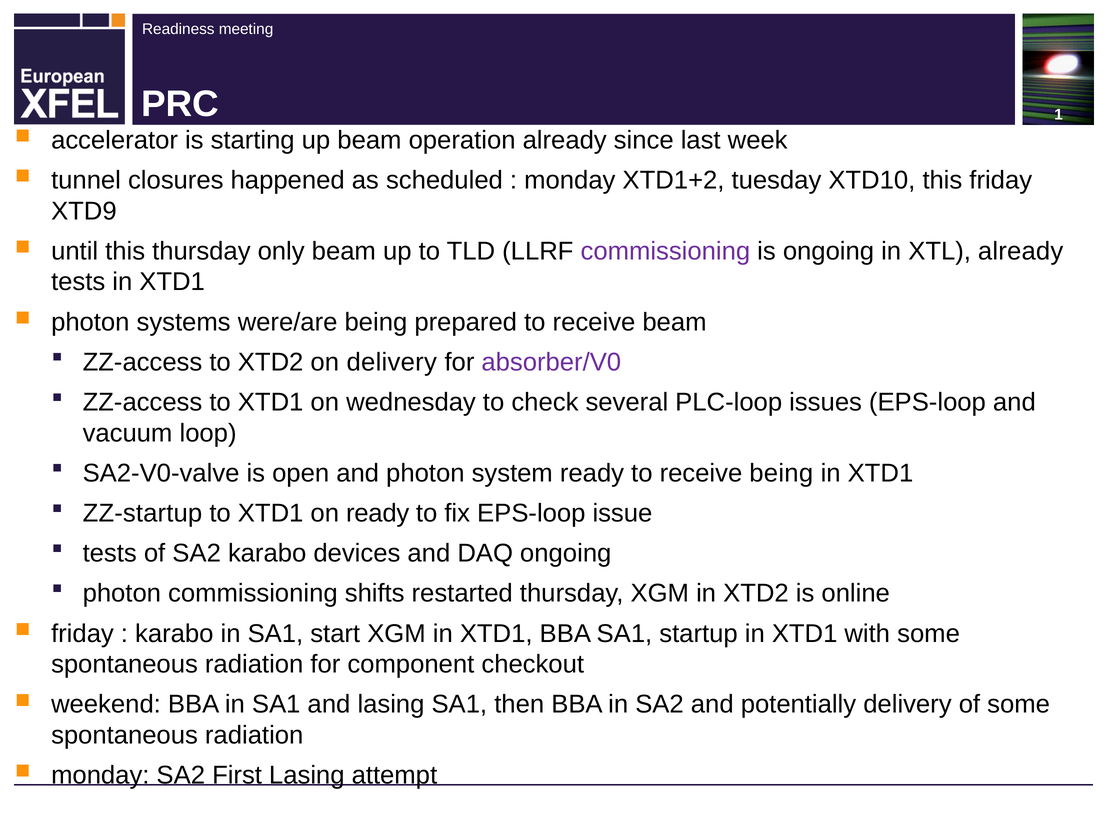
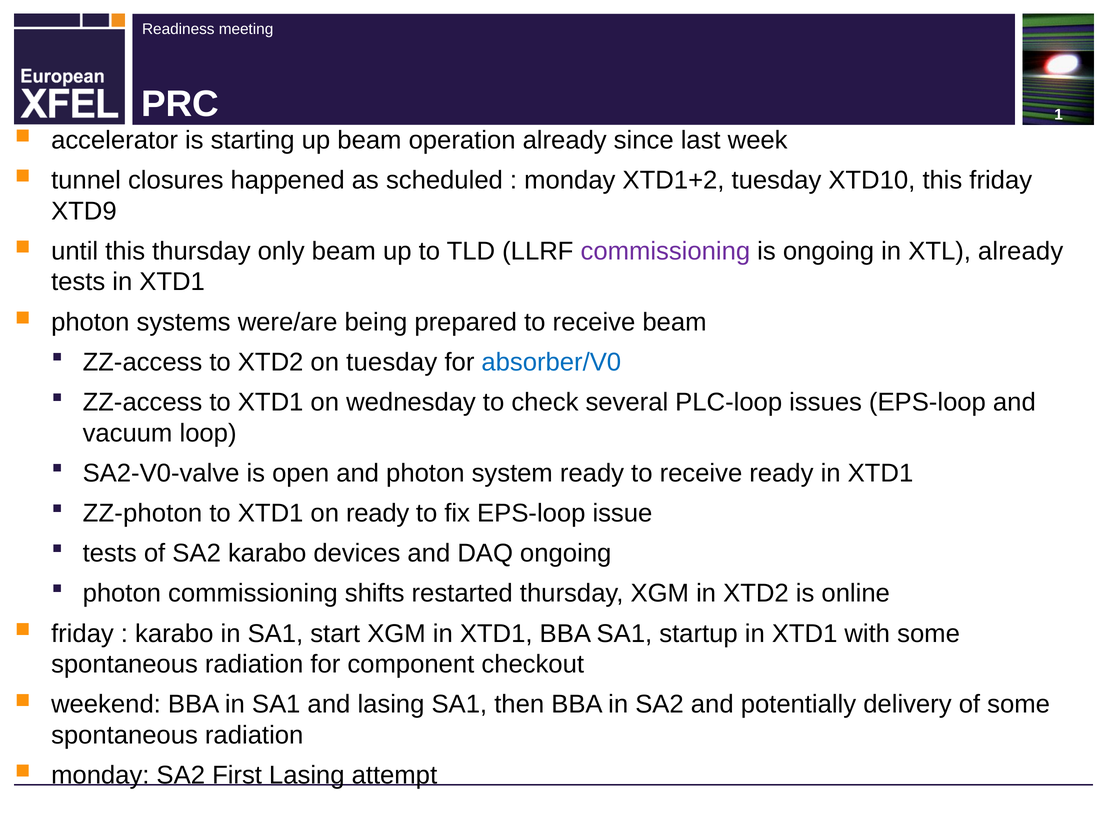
on delivery: delivery -> tuesday
absorber/V0 colour: purple -> blue
receive being: being -> ready
ZZ-startup: ZZ-startup -> ZZ-photon
